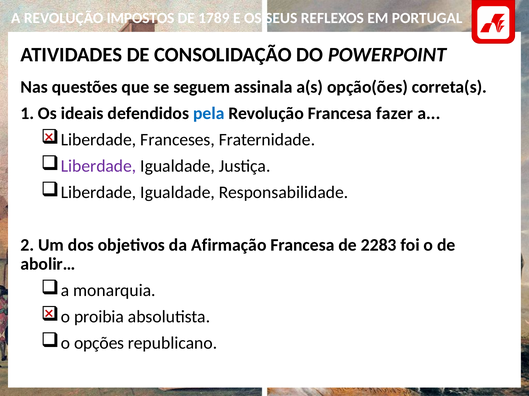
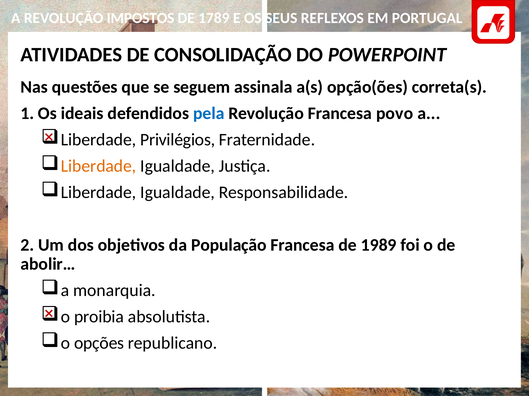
fazer: fazer -> povo
Franceses: Franceses -> Privilégios
Liberdade at (99, 166) colour: purple -> orange
Afirmação: Afirmação -> População
2283: 2283 -> 1989
